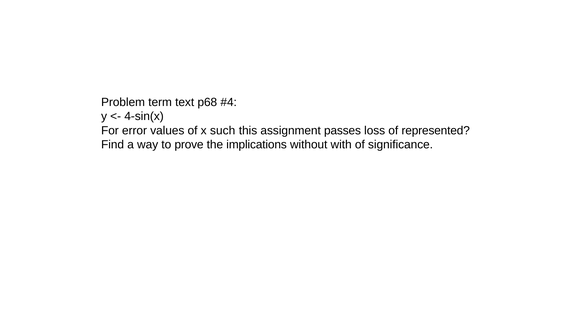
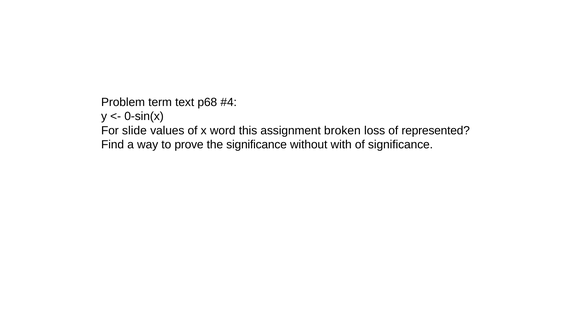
4-sin(x: 4-sin(x -> 0-sin(x
error: error -> slide
such: such -> word
passes: passes -> broken
the implications: implications -> significance
